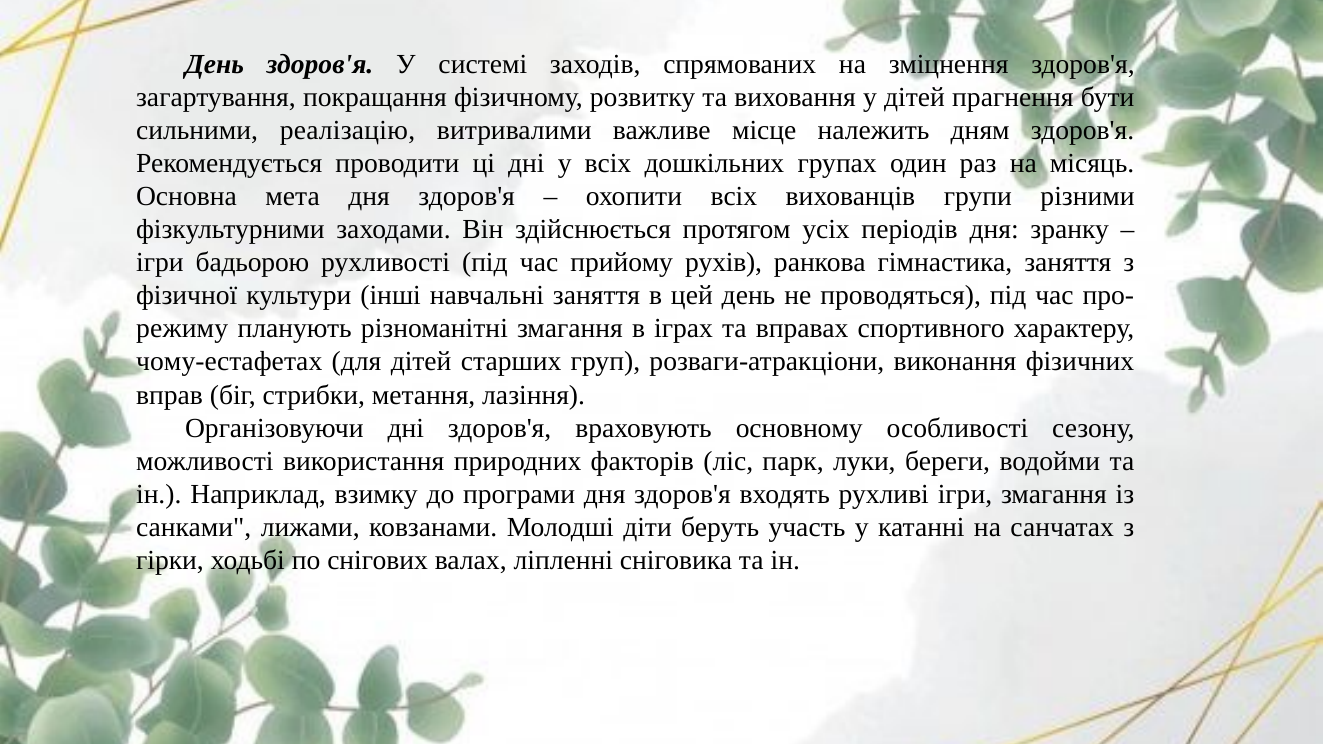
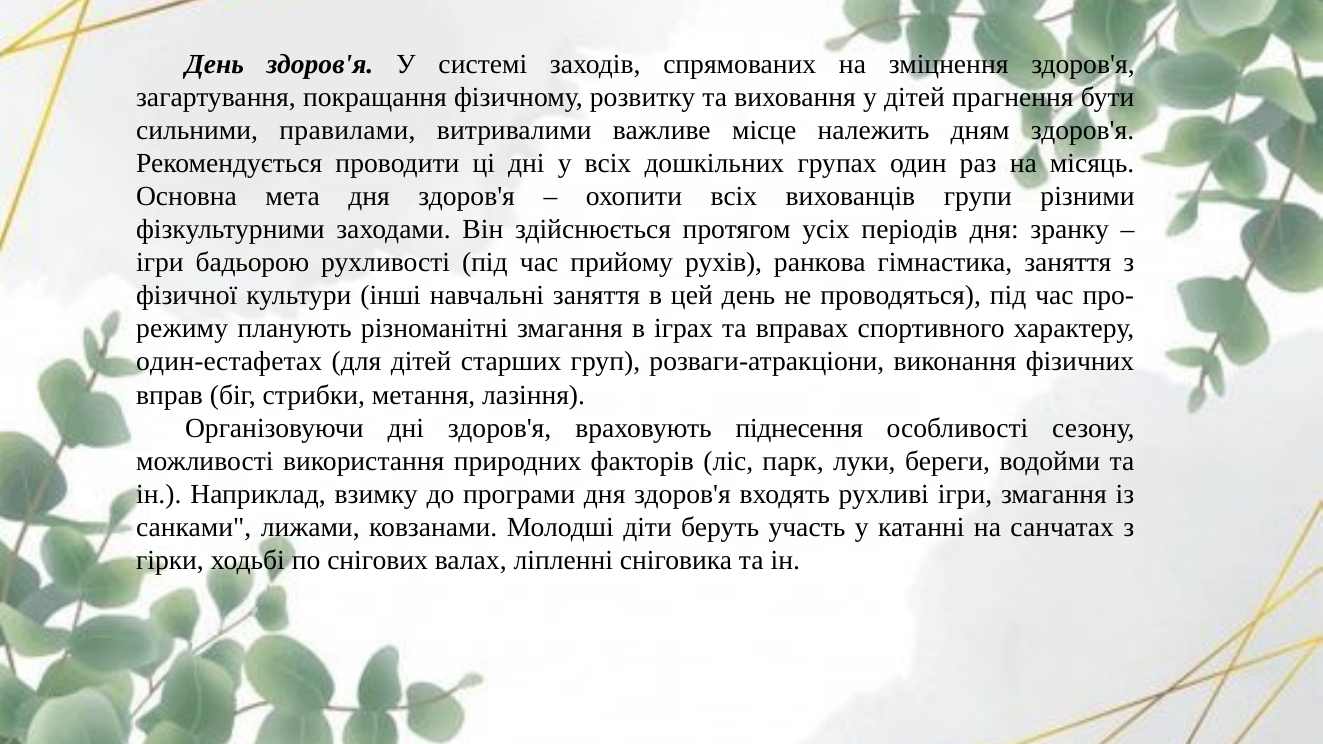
реалізацію: реалізацію -> правилами
чому-естафетах: чому-естафетах -> один-естафетах
основному: основному -> піднесення
